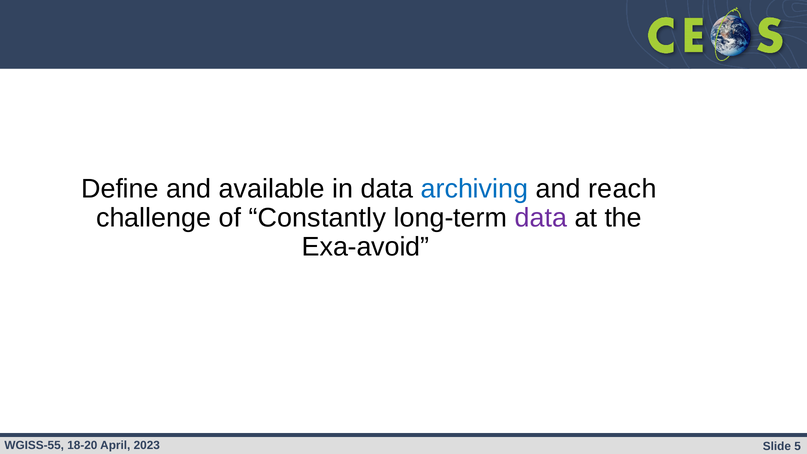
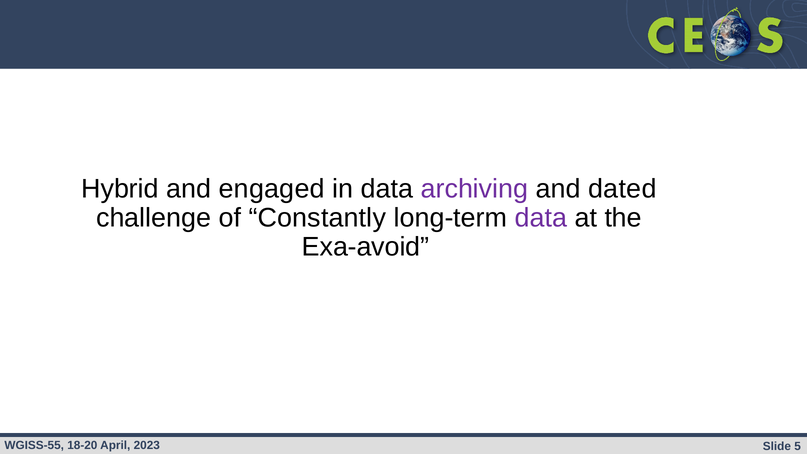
Define: Define -> Hybrid
available: available -> engaged
archiving colour: blue -> purple
reach: reach -> dated
